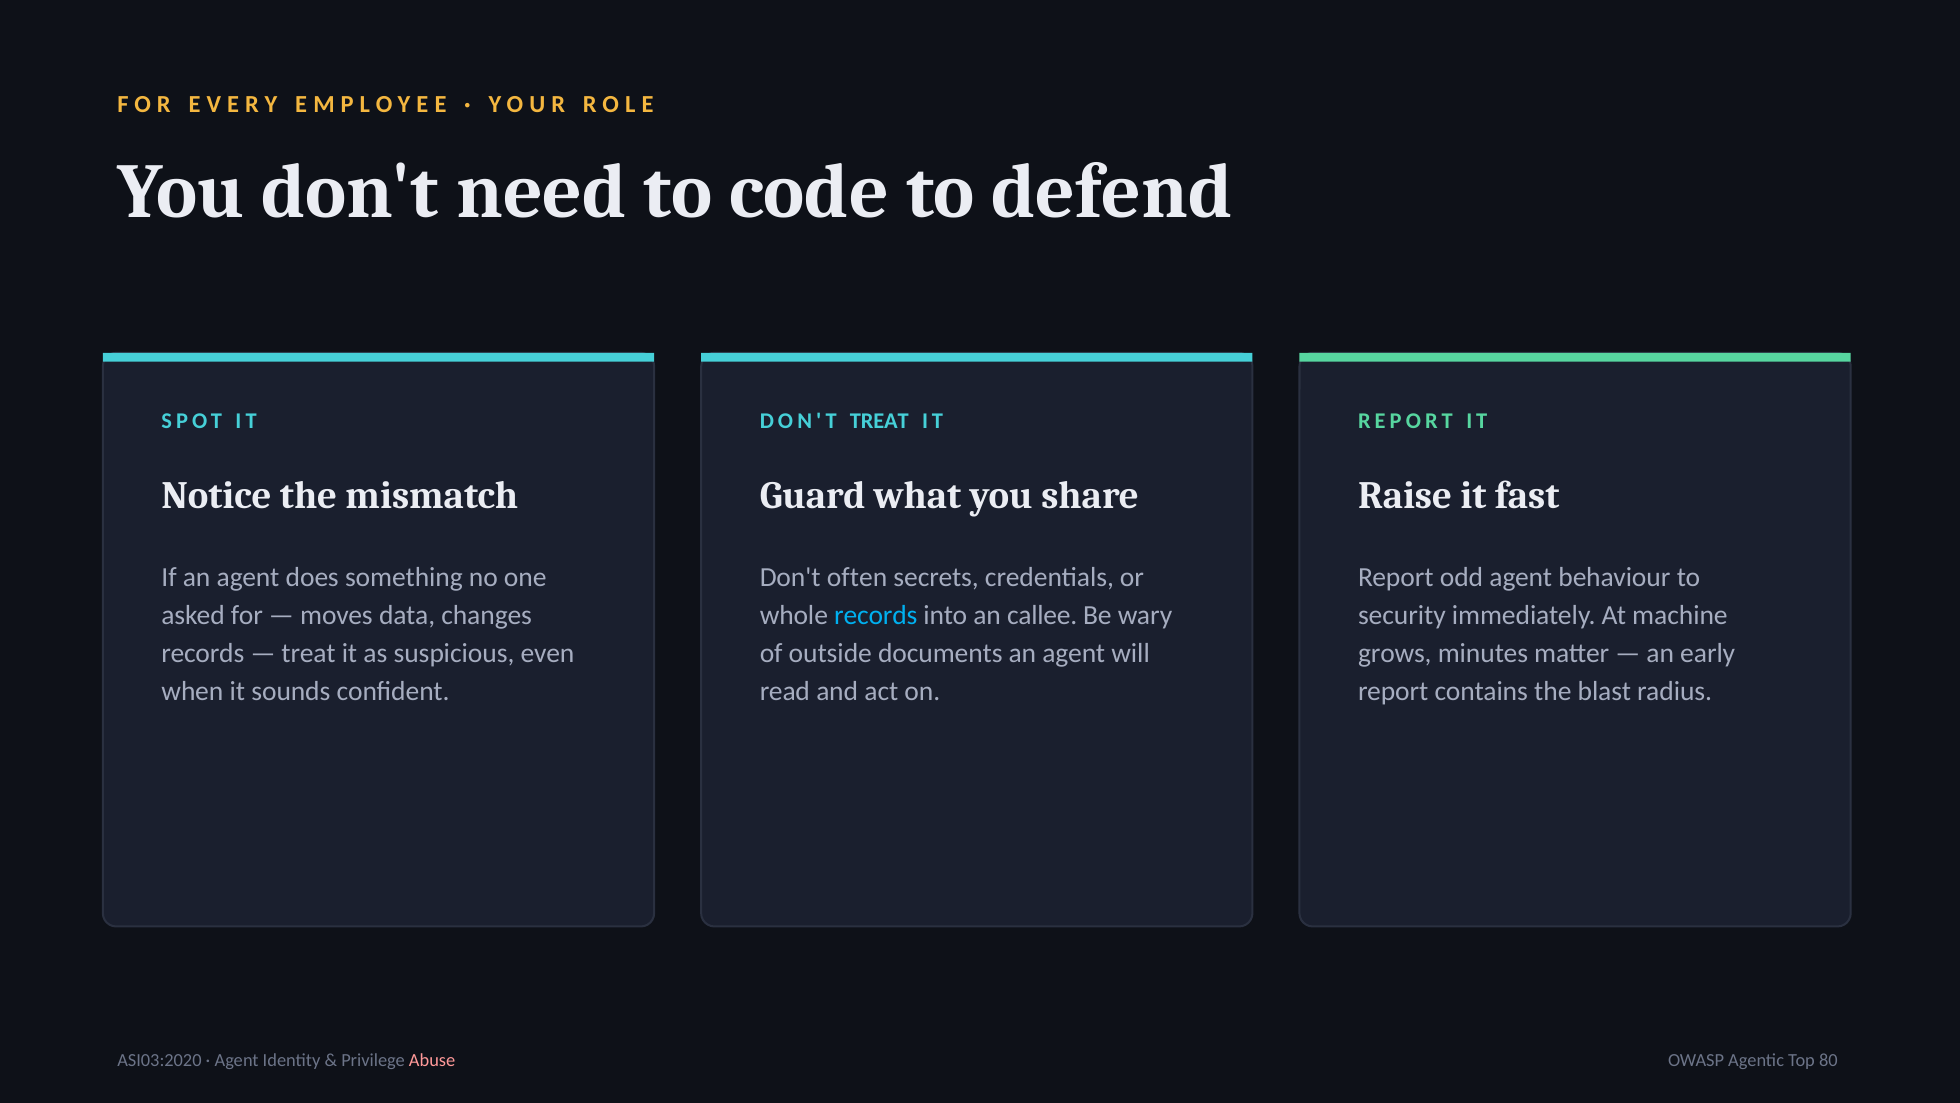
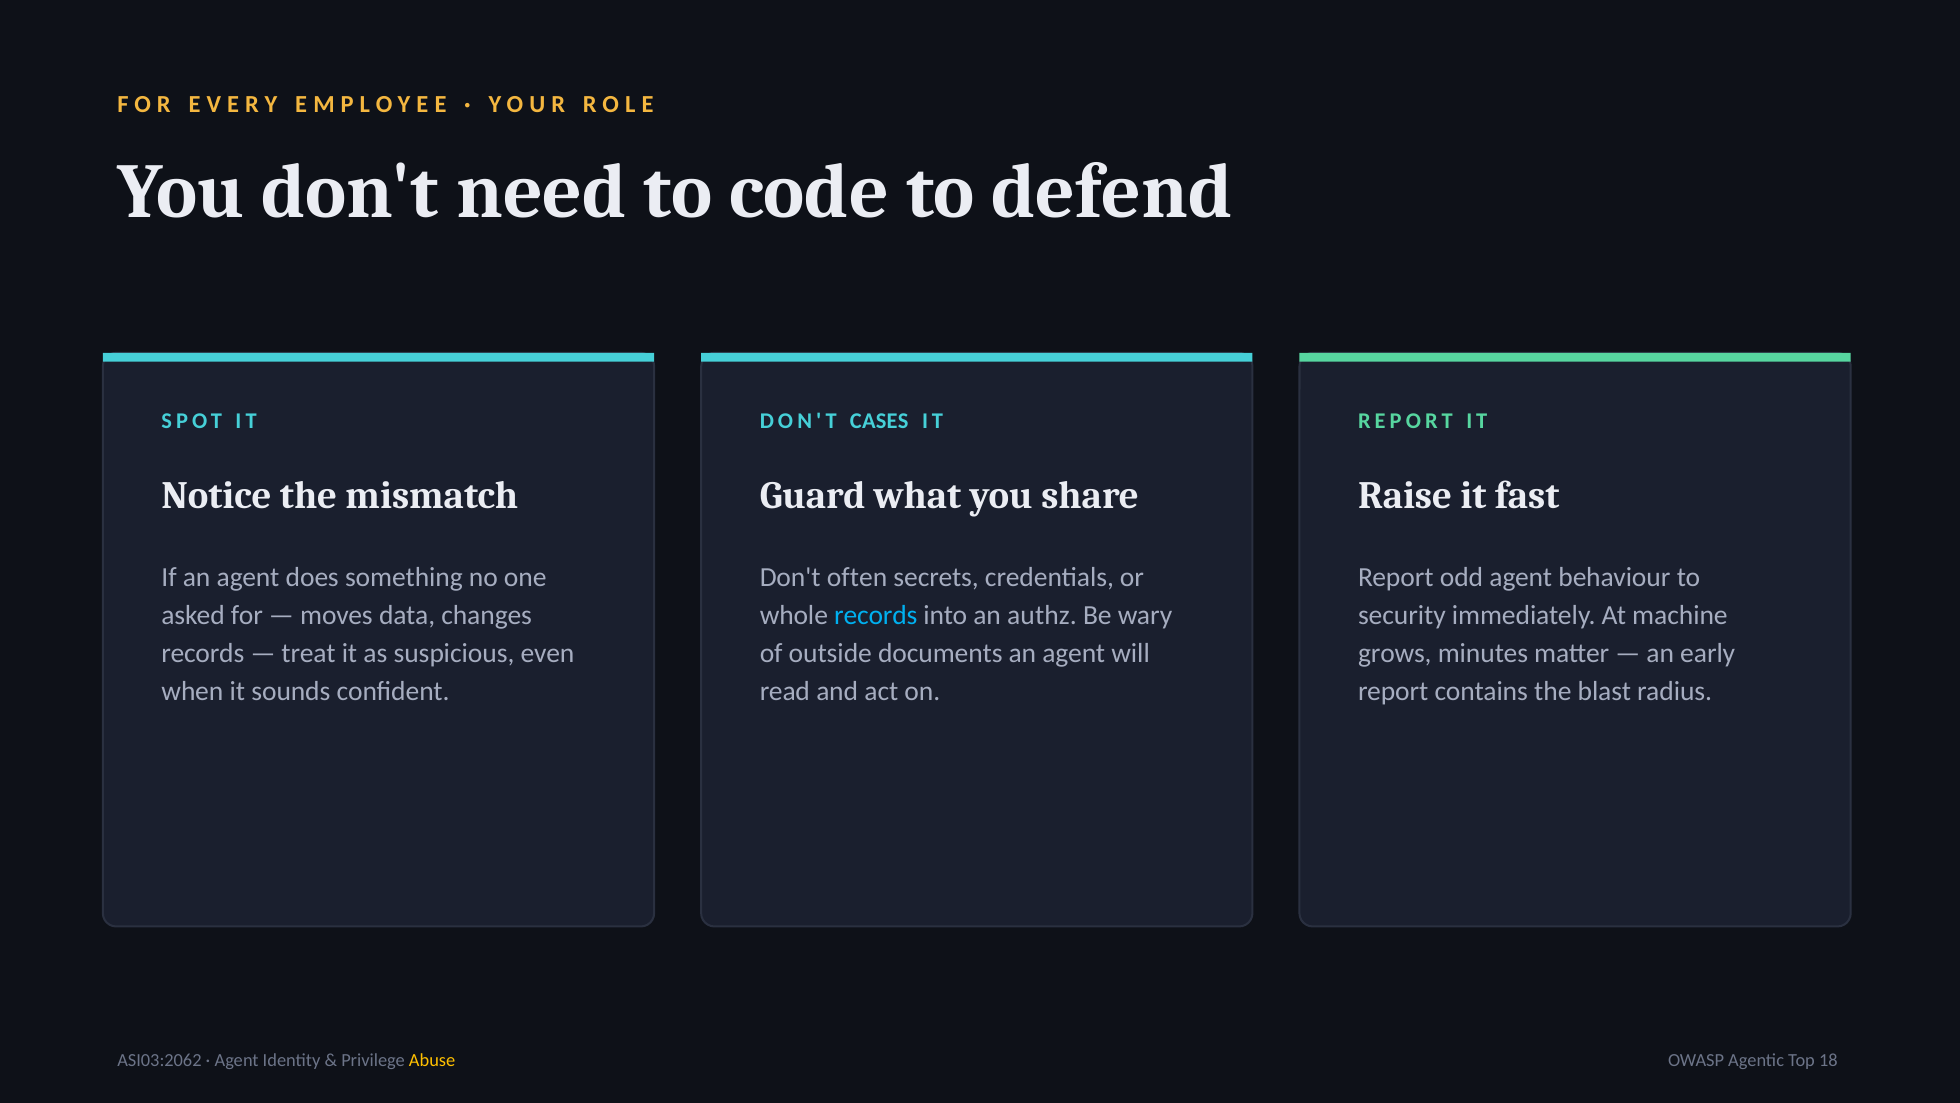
DON'T TREAT: TREAT -> CASES
callee: callee -> authz
ASI03:2020: ASI03:2020 -> ASI03:2062
Abuse colour: pink -> yellow
80: 80 -> 18
